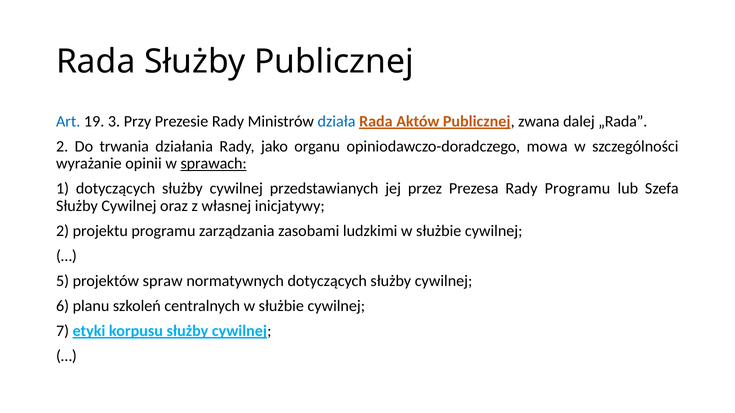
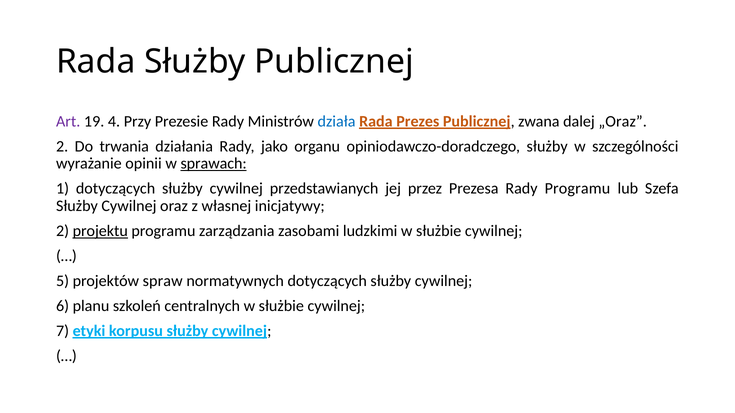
Art colour: blue -> purple
3: 3 -> 4
Aktów: Aktów -> Prezes
„Rada: „Rada -> „Oraz
opiniodawczo-doradczego mowa: mowa -> służby
projektu underline: none -> present
